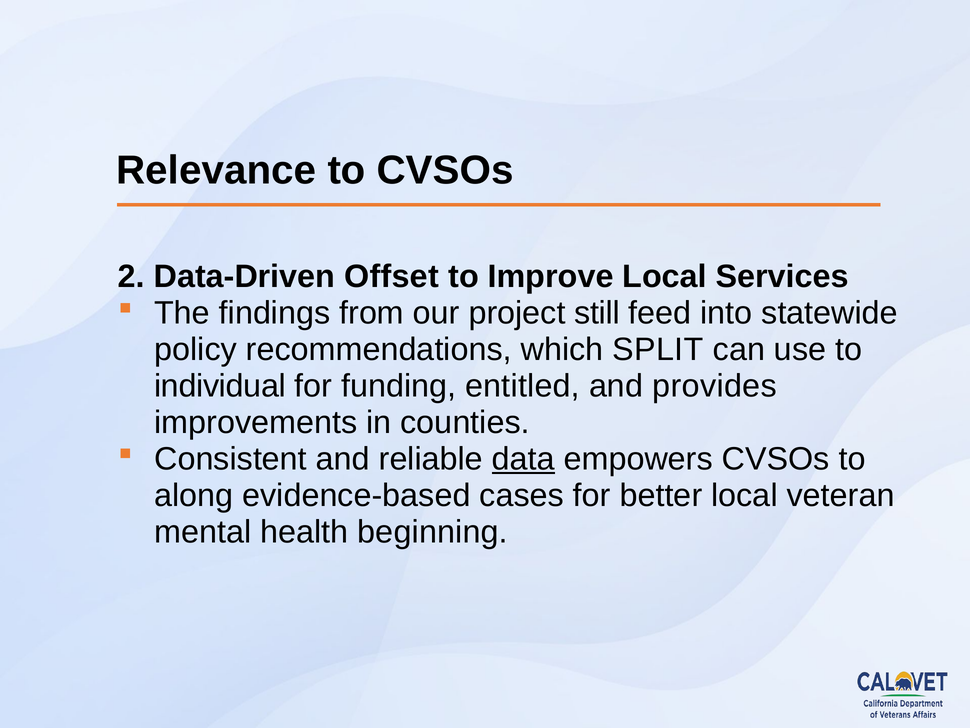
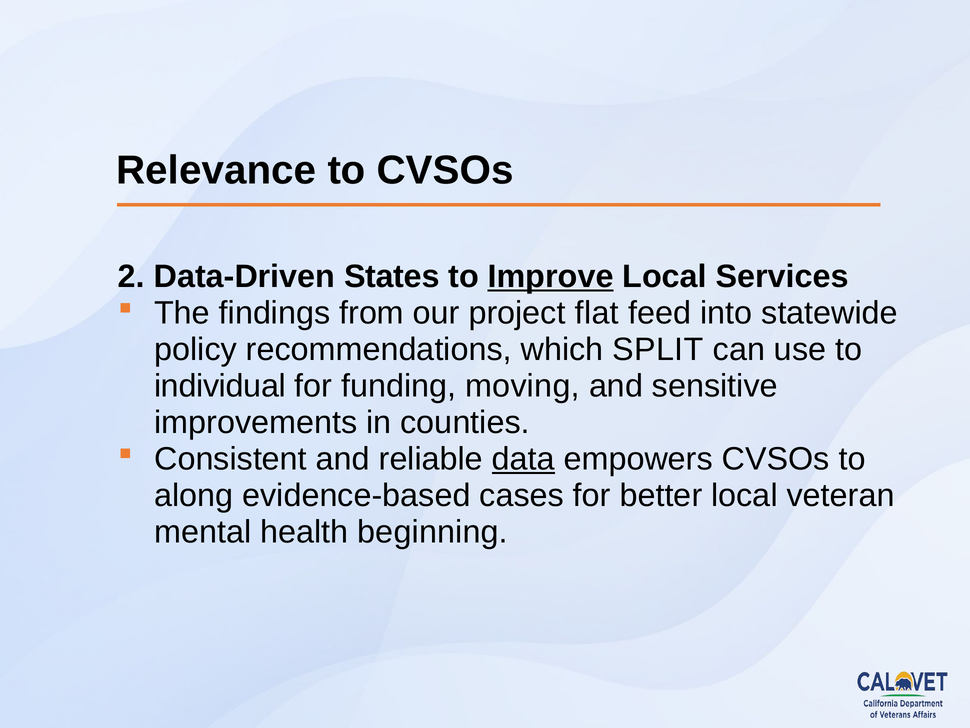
Offset: Offset -> States
Improve underline: none -> present
still: still -> flat
entitled: entitled -> moving
provides: provides -> sensitive
